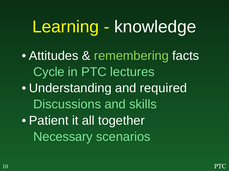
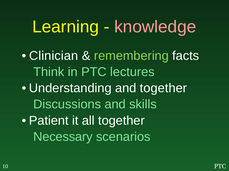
knowledge colour: white -> pink
Attitudes: Attitudes -> Clinician
Cycle: Cycle -> Think
and required: required -> together
